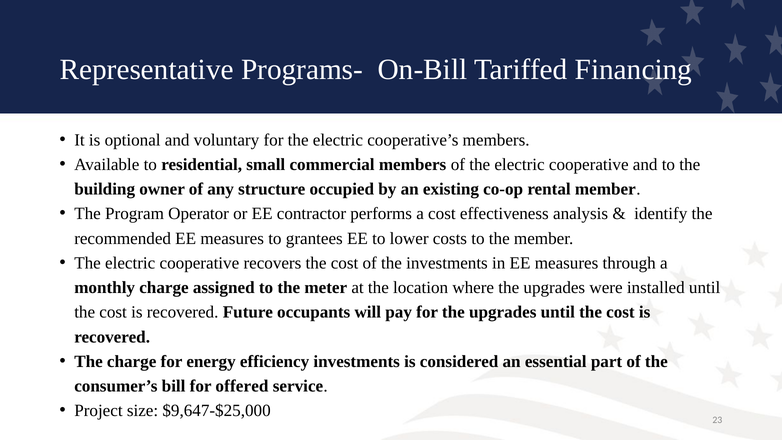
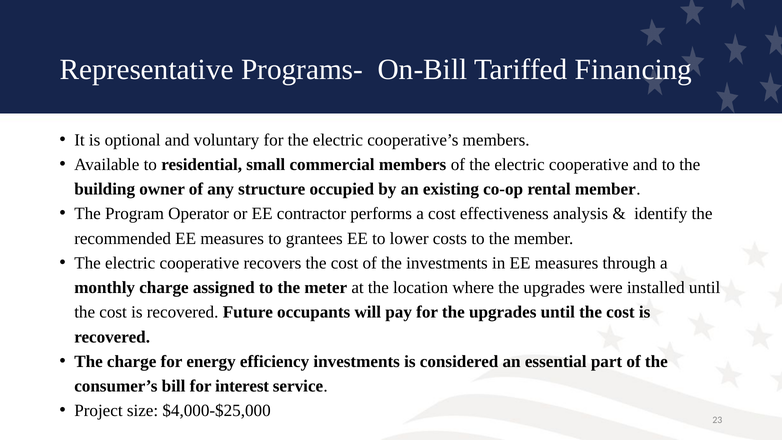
offered: offered -> interest
$9,647-$25,000: $9,647-$25,000 -> $4,000-$25,000
